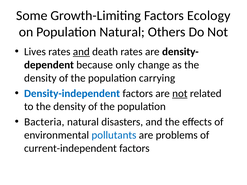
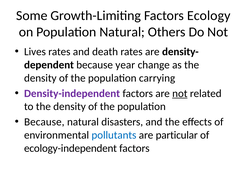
and at (81, 52) underline: present -> none
only: only -> year
Density-independent colour: blue -> purple
Bacteria at (44, 122): Bacteria -> Because
problems: problems -> particular
current-independent: current-independent -> ecology-independent
